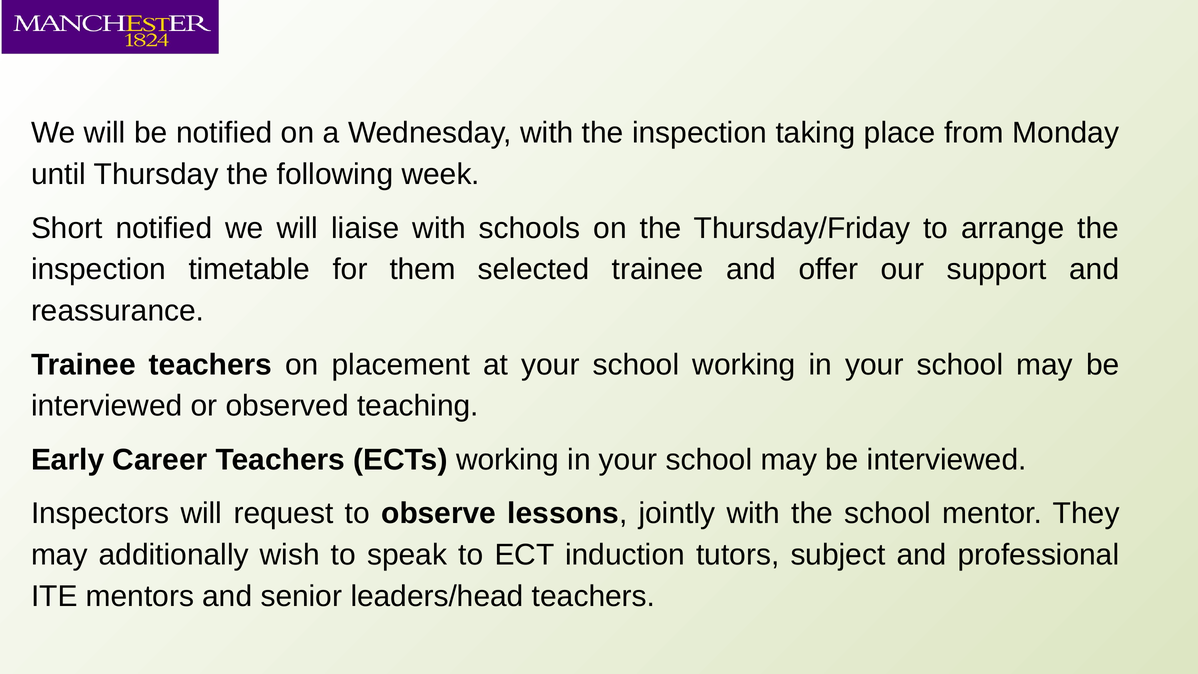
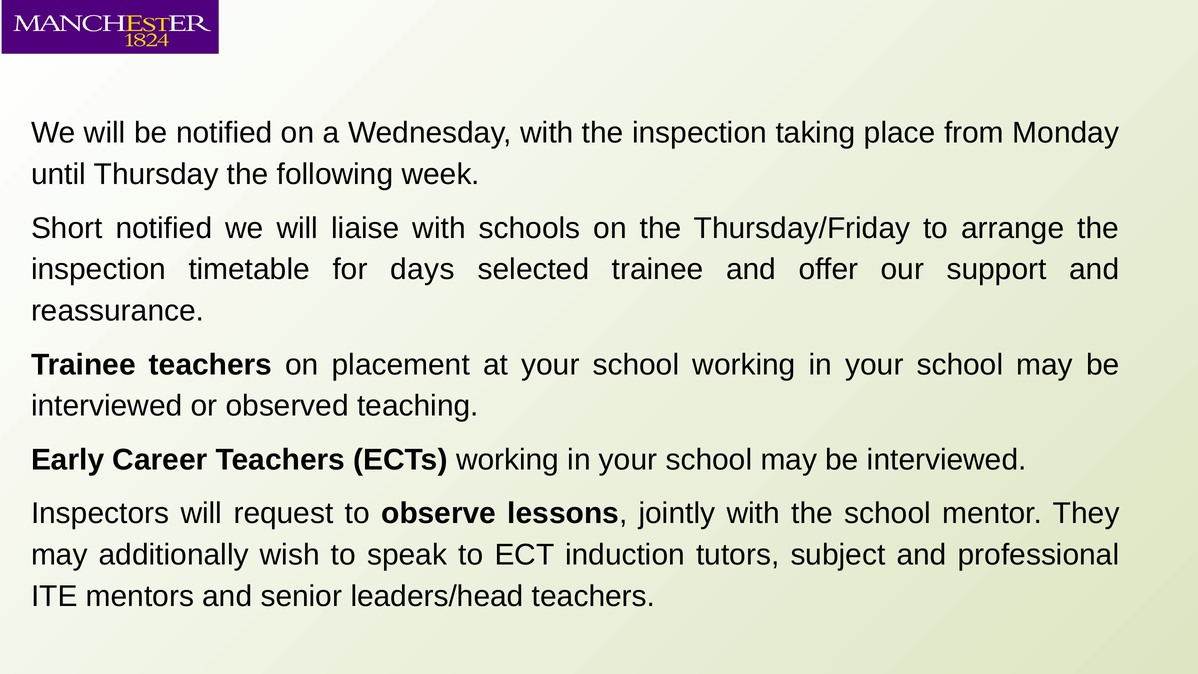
them: them -> days
